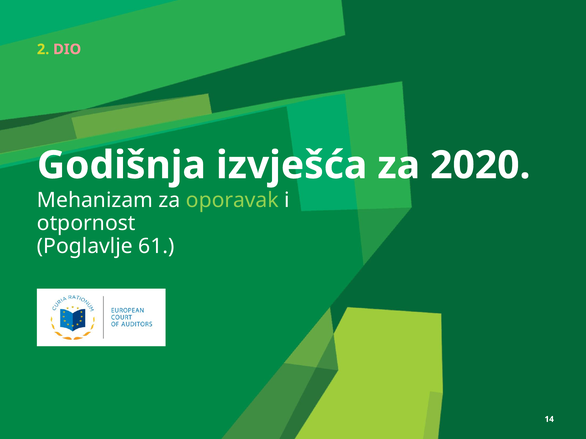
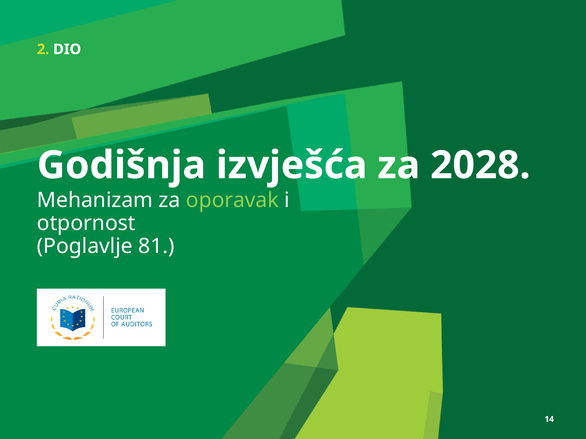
DIO colour: pink -> white
2020: 2020 -> 2028
61: 61 -> 81
